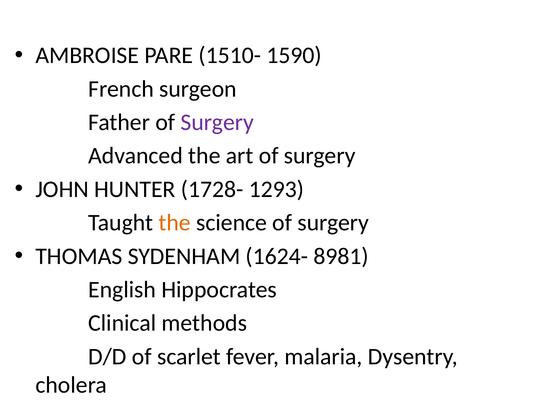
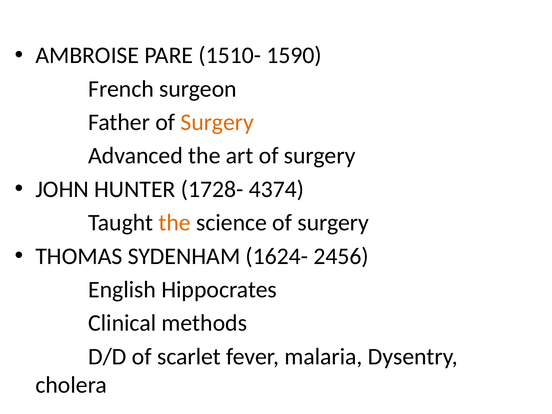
Surgery at (217, 122) colour: purple -> orange
1293: 1293 -> 4374
8981: 8981 -> 2456
